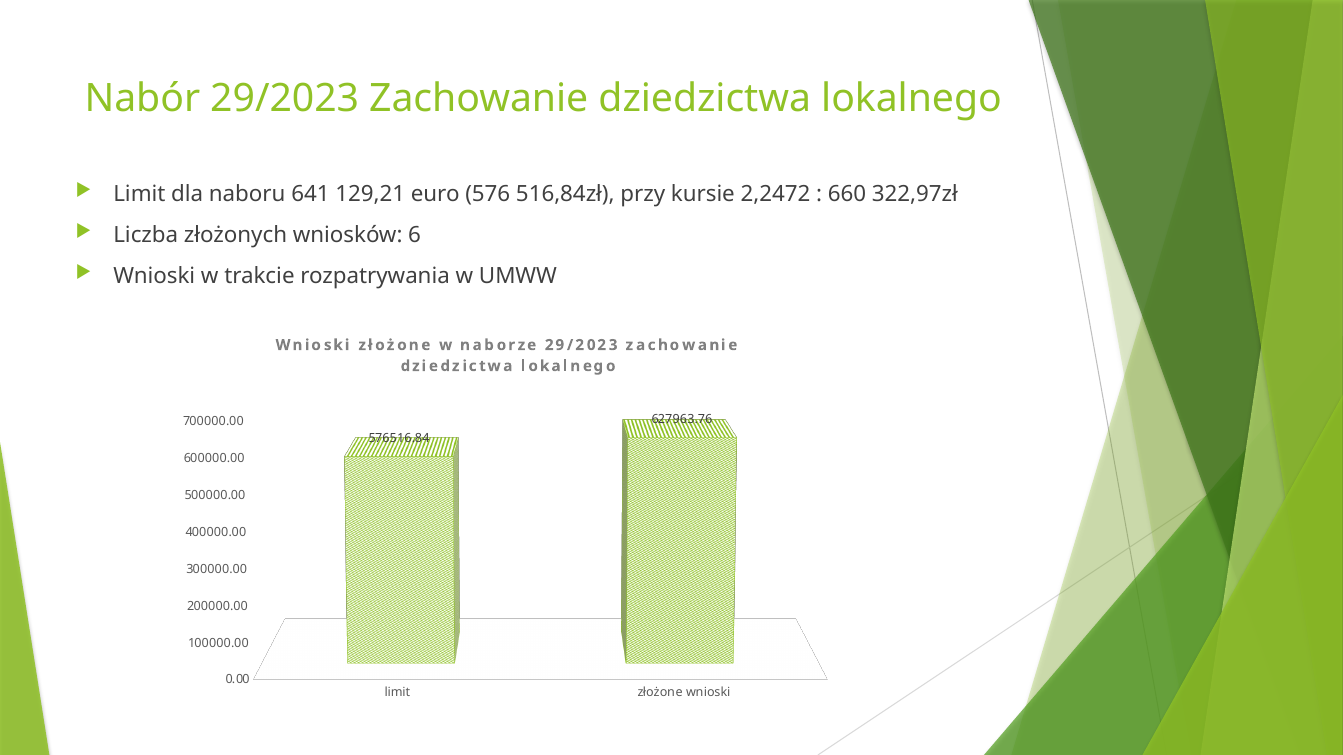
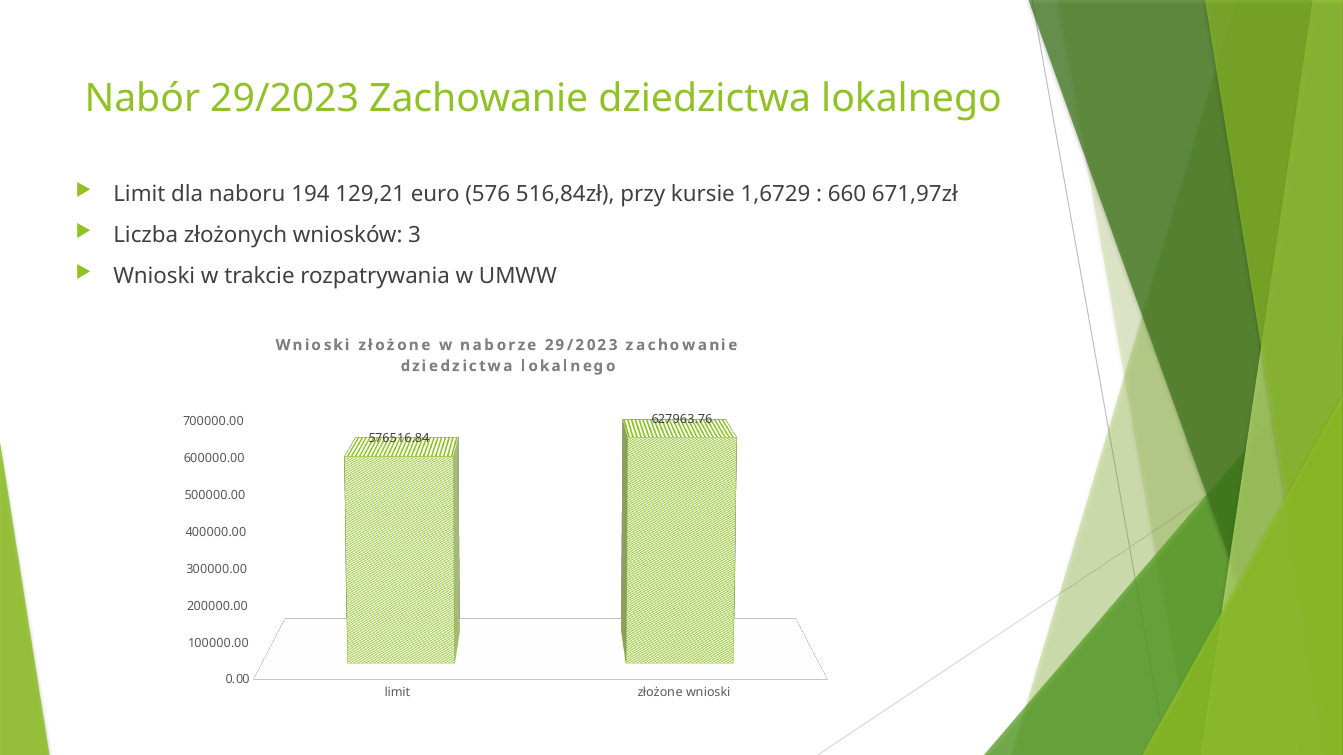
641: 641 -> 194
2,2472: 2,2472 -> 1,6729
322,97zł: 322,97zł -> 671,97zł
6: 6 -> 3
